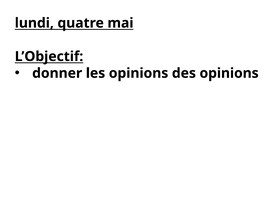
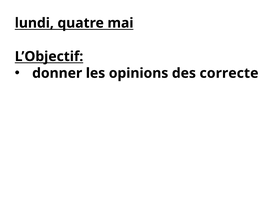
des opinions: opinions -> correcte
